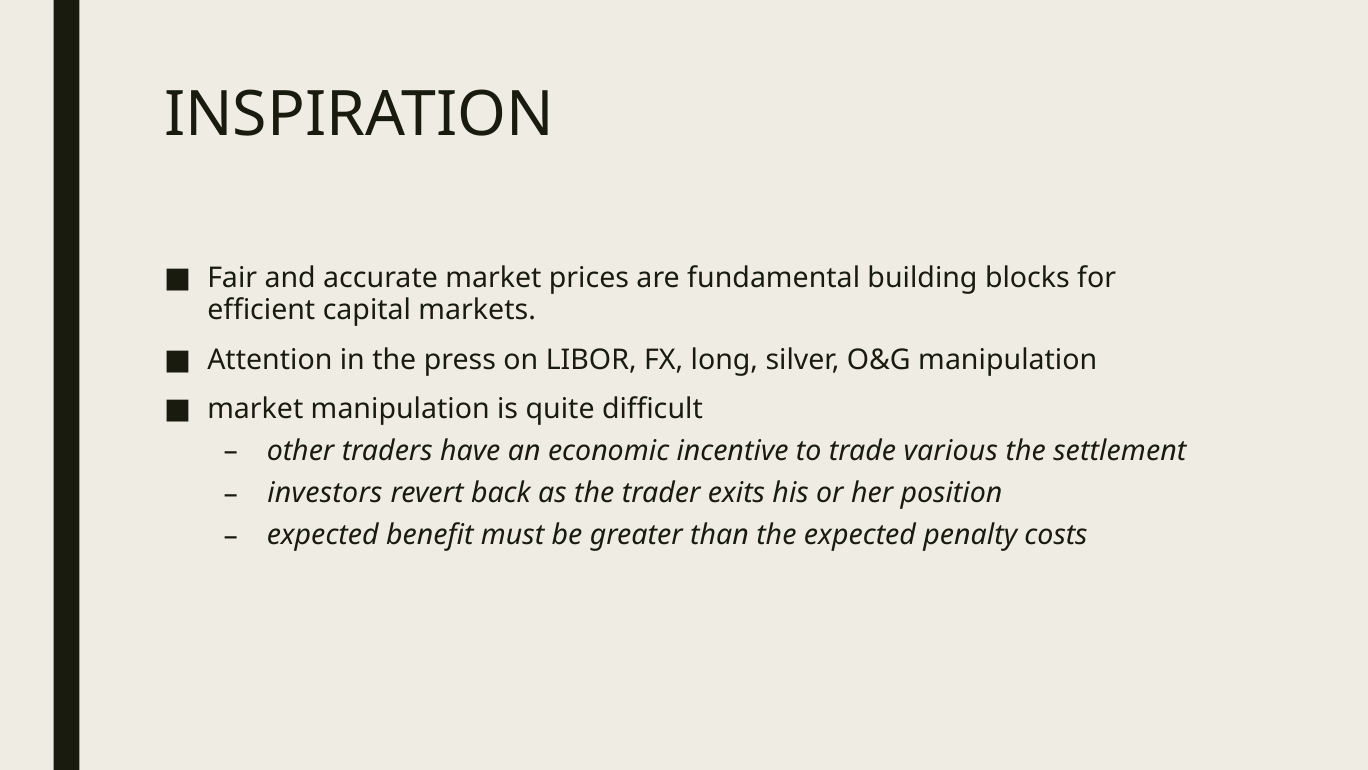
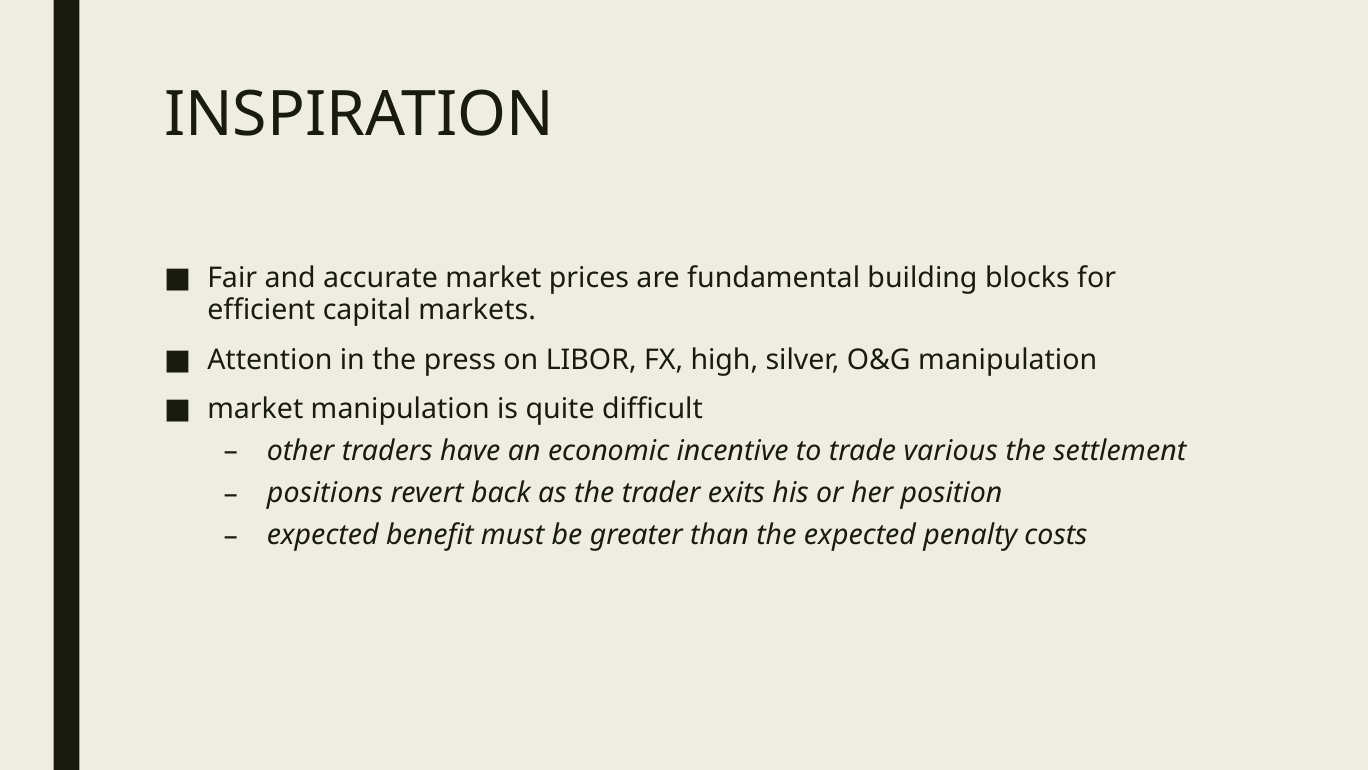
long: long -> high
investors: investors -> positions
